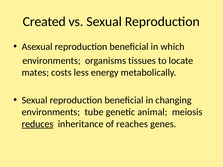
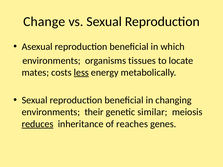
Created: Created -> Change
less underline: none -> present
tube: tube -> their
animal: animal -> similar
